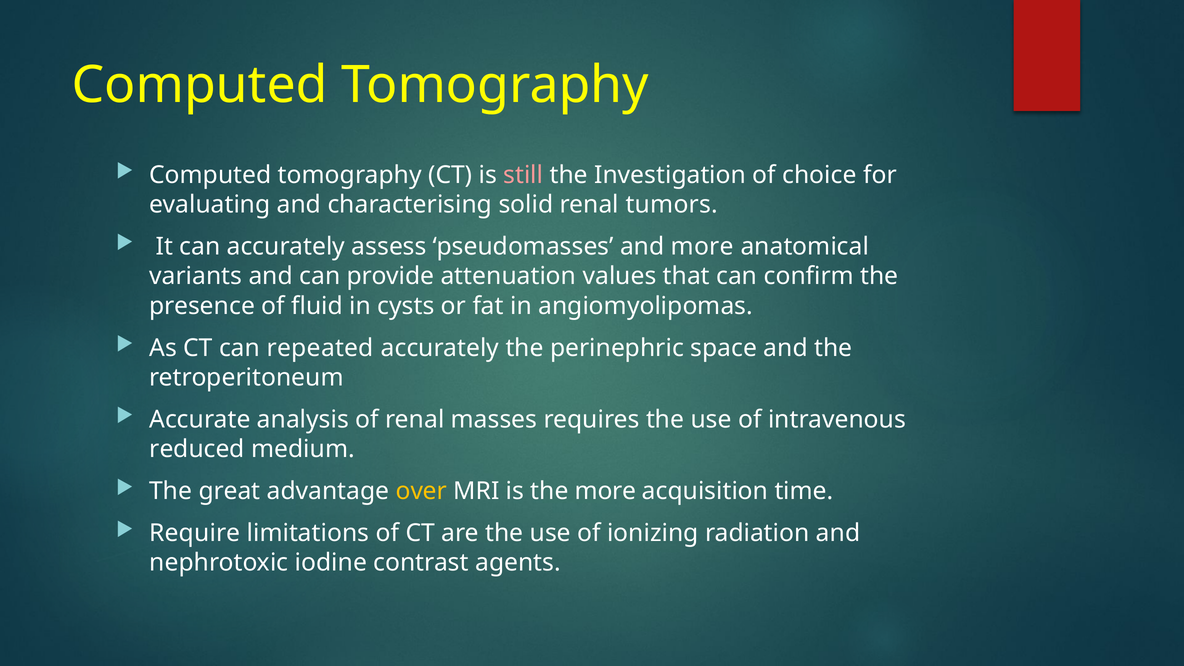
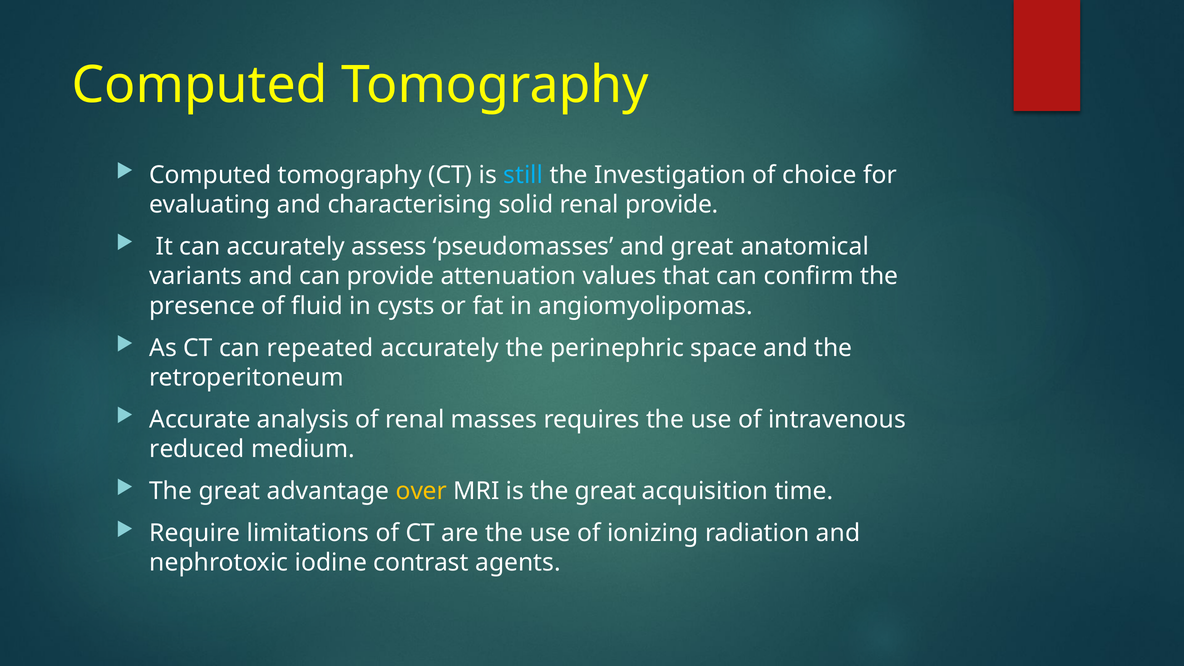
still colour: pink -> light blue
renal tumors: tumors -> provide
and more: more -> great
is the more: more -> great
